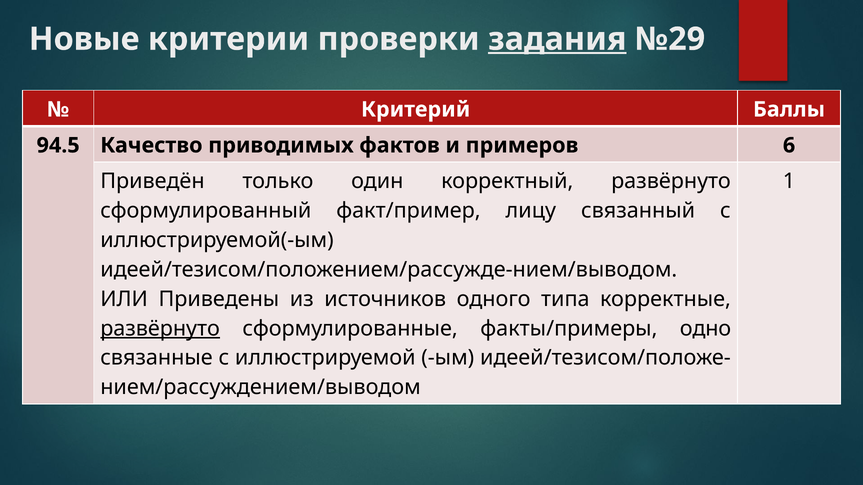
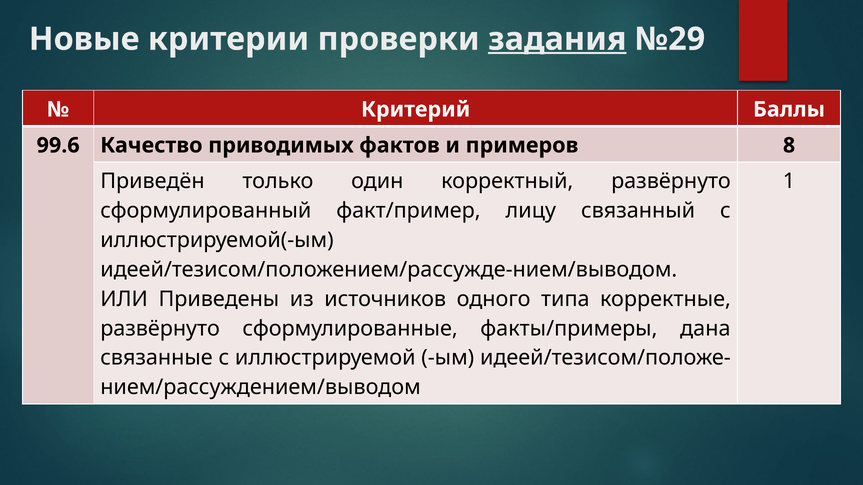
94.5: 94.5 -> 99.6
6: 6 -> 8
развёрнуто at (160, 329) underline: present -> none
одно: одно -> дана
